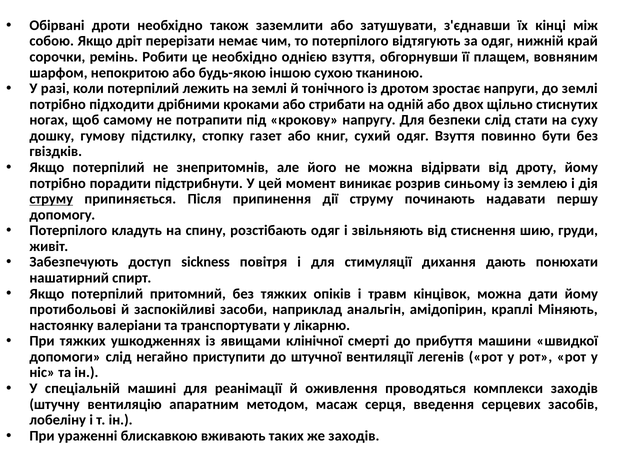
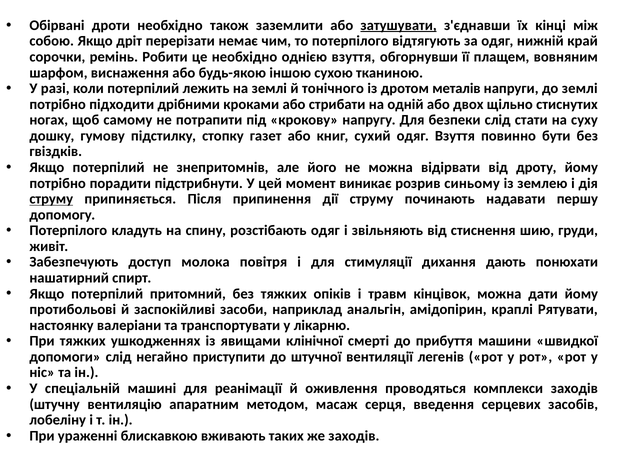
затушувати underline: none -> present
непокритою: непокритою -> виснаження
зростає: зростає -> металів
sickness: sickness -> молока
Міняють: Міняють -> Рятувати
